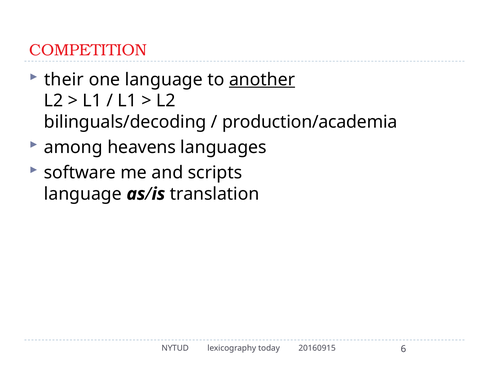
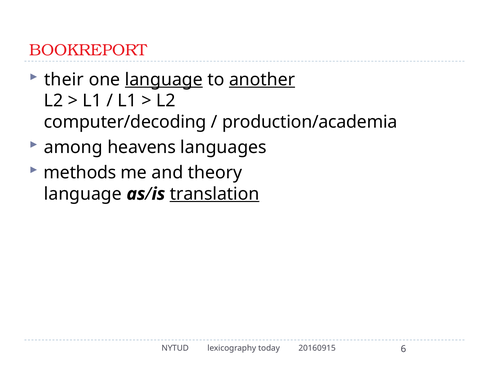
COMPETITION: COMPETITION -> BOOKREPORT
language at (164, 79) underline: none -> present
bilinguals/decoding: bilinguals/decoding -> computer/decoding
software: software -> methods
scripts: scripts -> theory
translation underline: none -> present
